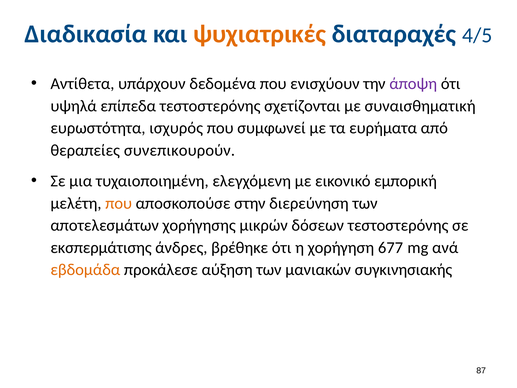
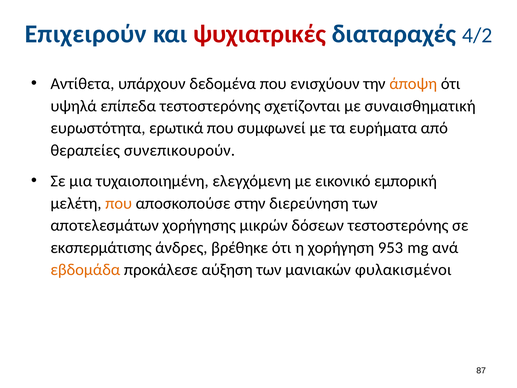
Διαδικασία: Διαδικασία -> Επιχειρούν
ψυχιατρικές colour: orange -> red
4/5: 4/5 -> 4/2
άποψη colour: purple -> orange
ισχυρός: ισχυρός -> ερωτικά
677: 677 -> 953
συγκινησιακής: συγκινησιακής -> φυλακισμένοι
